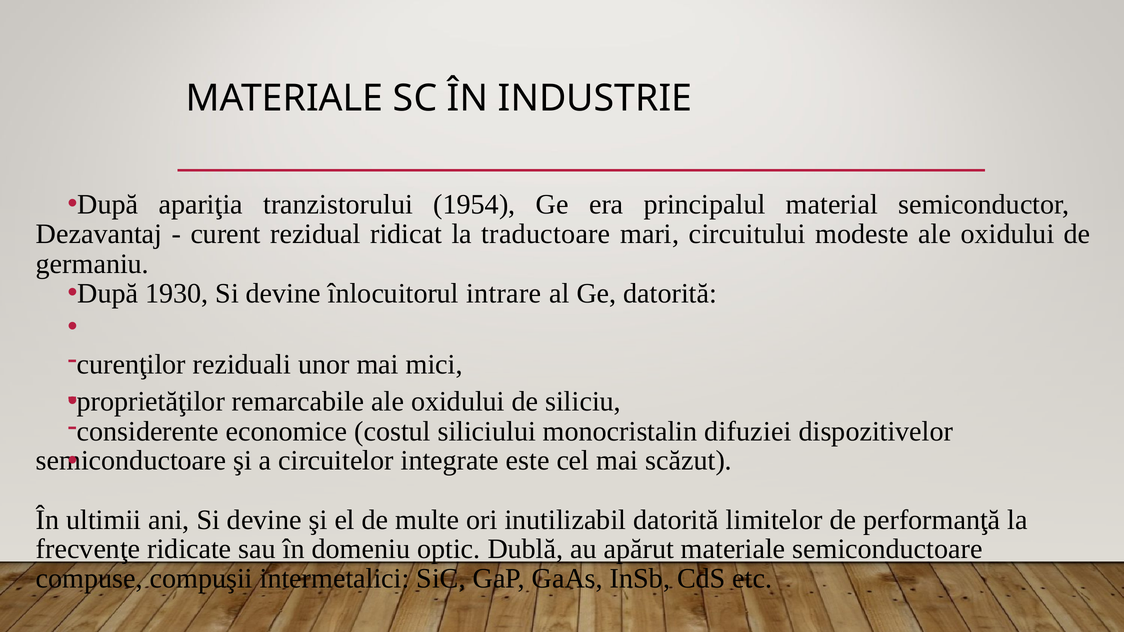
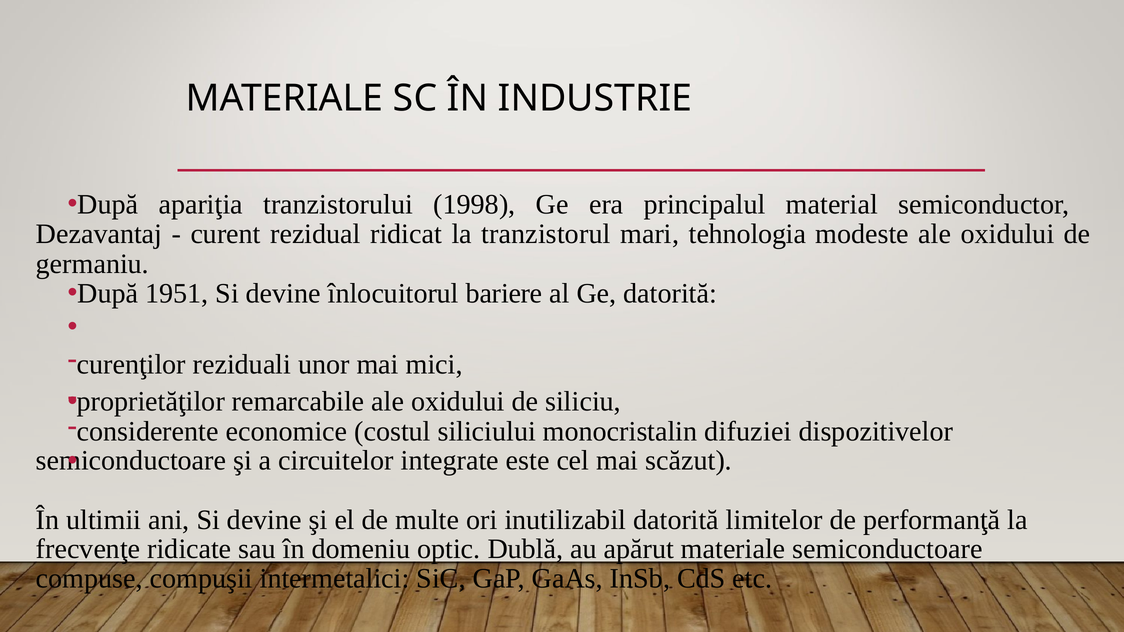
1954: 1954 -> 1998
traductoare: traductoare -> tranzistorul
circuitului: circuitului -> tehnologia
1930: 1930 -> 1951
intrare: intrare -> bariere
